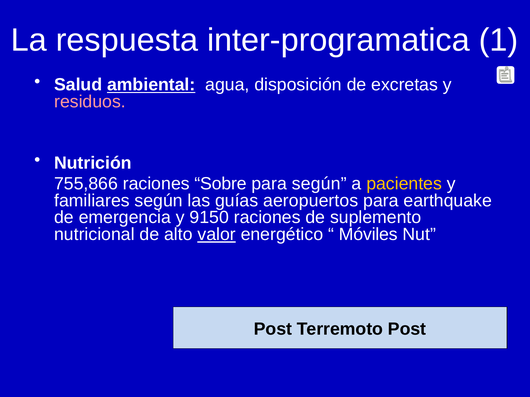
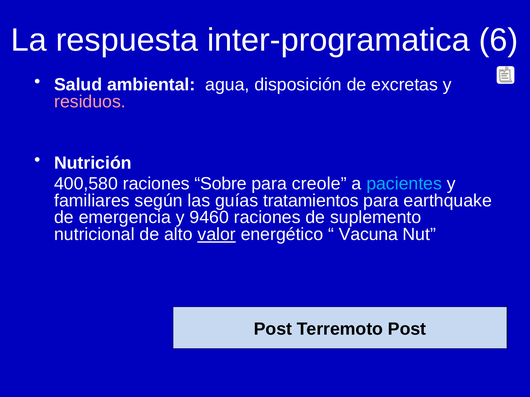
1: 1 -> 6
ambiental underline: present -> none
755,866: 755,866 -> 400,580
para según: según -> creole
pacientes colour: yellow -> light blue
aeropuertos: aeropuertos -> tratamientos
9150: 9150 -> 9460
Móviles: Móviles -> Vacuna
